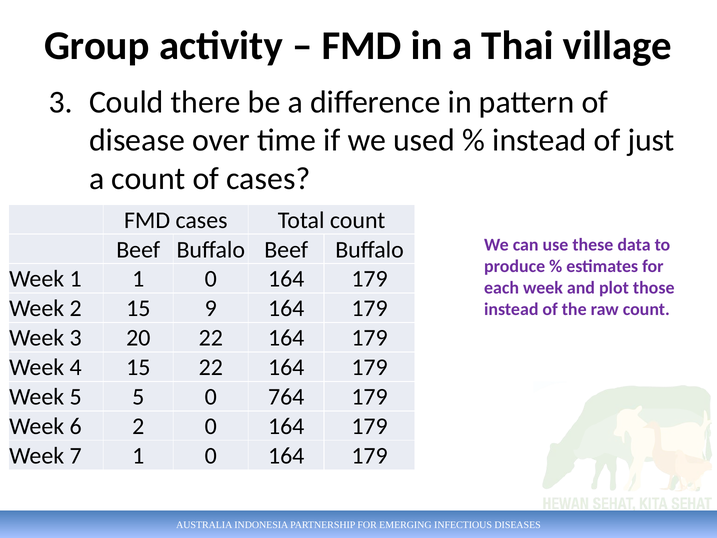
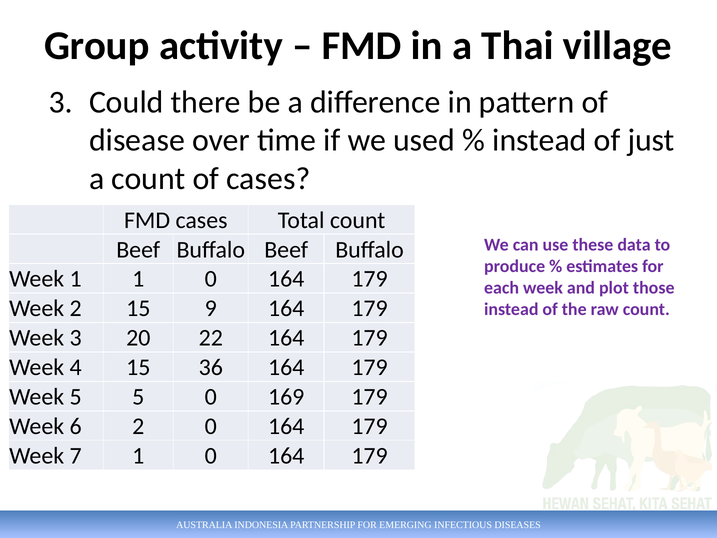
15 22: 22 -> 36
764: 764 -> 169
